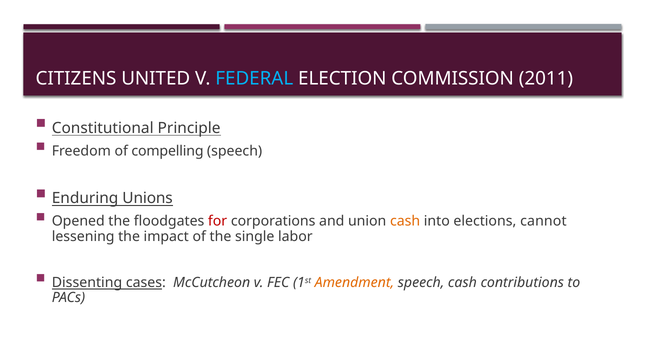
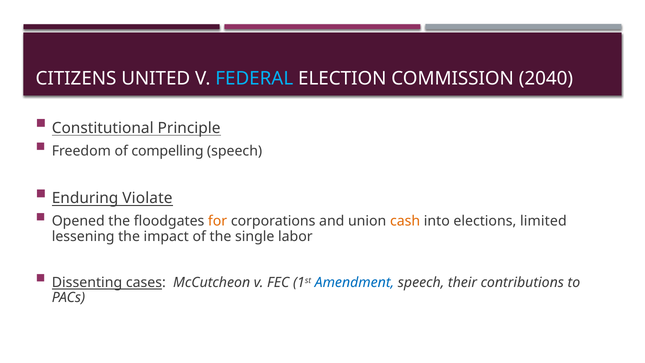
2011: 2011 -> 2040
Unions: Unions -> Violate
for colour: red -> orange
cannot: cannot -> limited
Amendment colour: orange -> blue
speech cash: cash -> their
